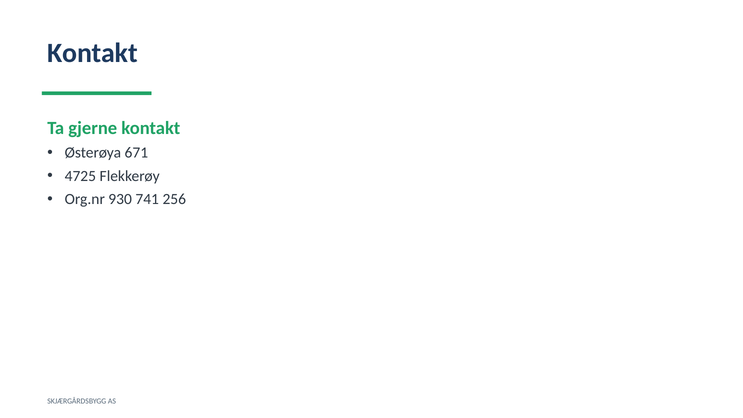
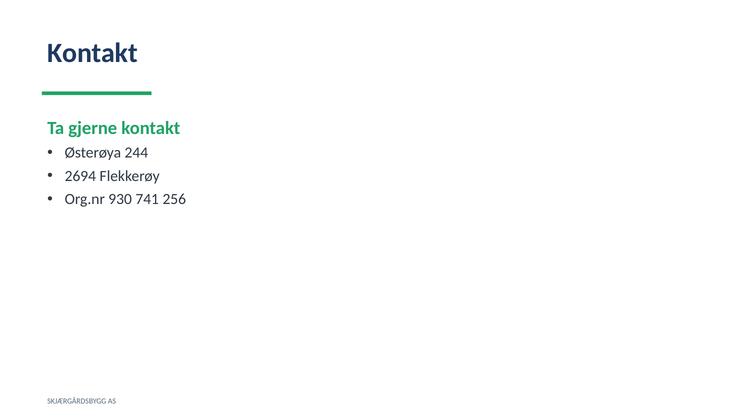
671: 671 -> 244
4725: 4725 -> 2694
